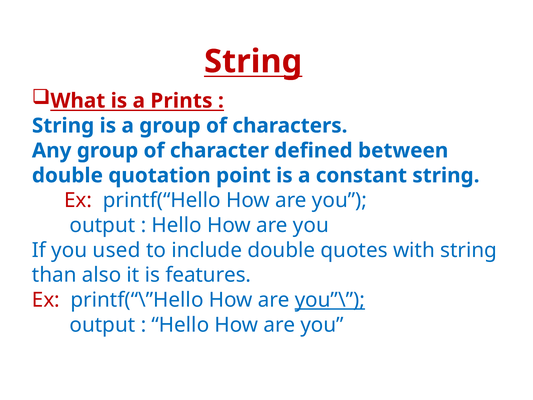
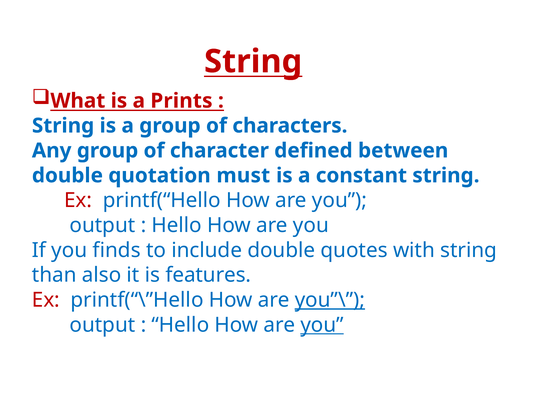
point: point -> must
used: used -> finds
you at (322, 325) underline: none -> present
